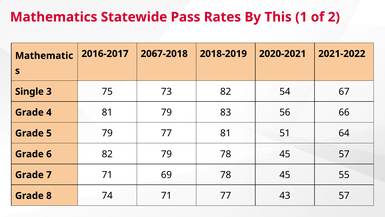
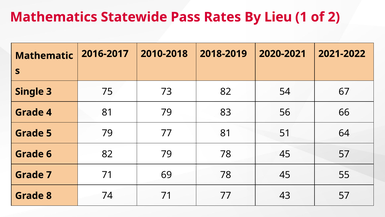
This: This -> Lieu
2067-2018: 2067-2018 -> 2010-2018
